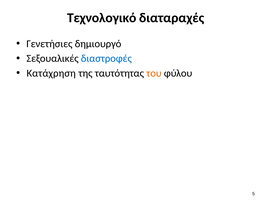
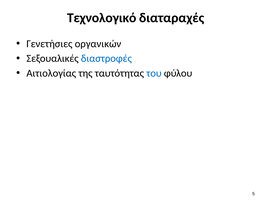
δημιουργό: δημιουργό -> οργανικών
Κατάχρηση: Κατάχρηση -> Αιτιολογίας
του colour: orange -> blue
